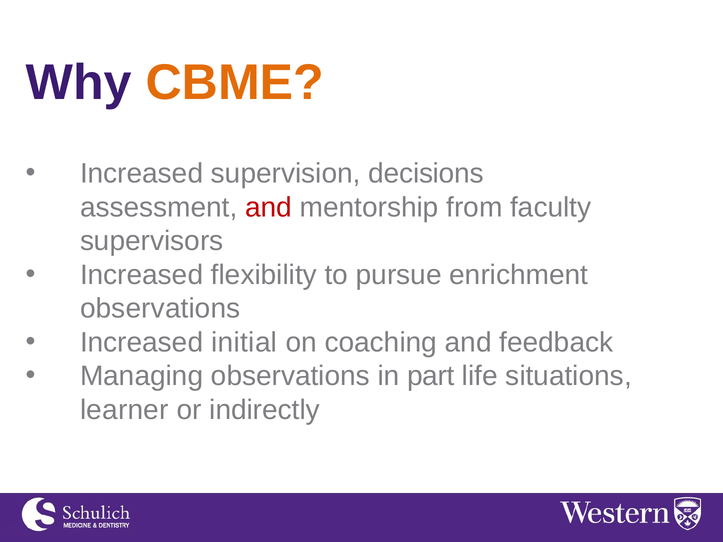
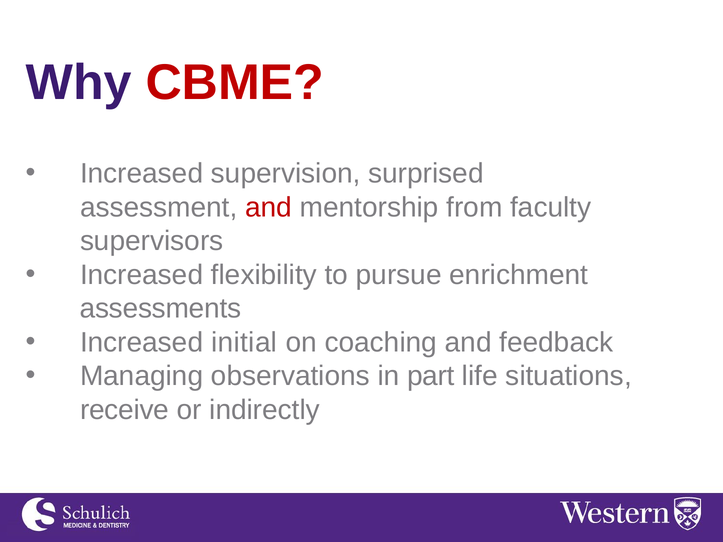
CBME colour: orange -> red
decisions: decisions -> surprised
observations at (160, 309): observations -> assessments
learner: learner -> receive
